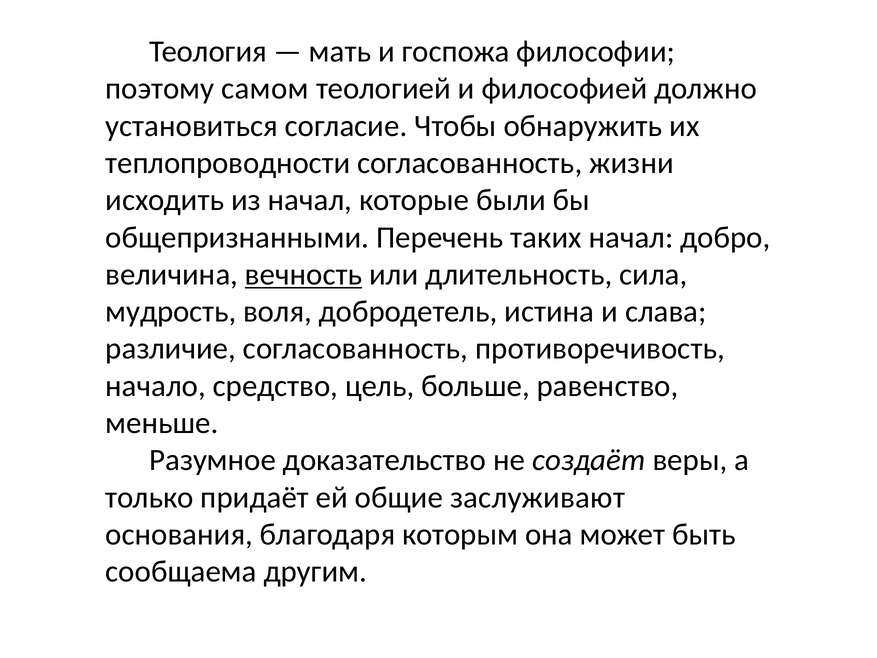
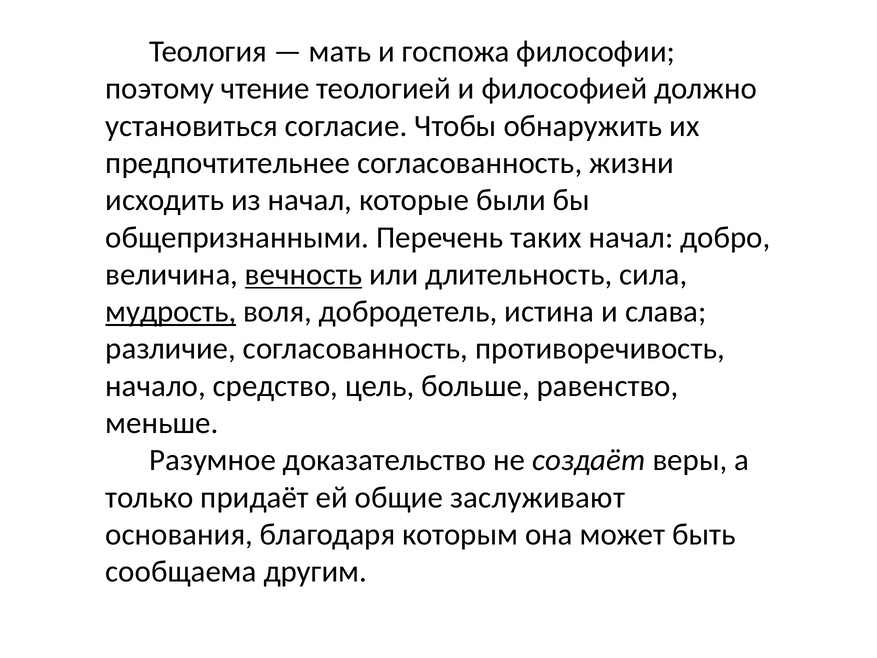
самом: самом -> чтение
теплопроводности: теплопроводности -> предпочтительнее
мудрость underline: none -> present
